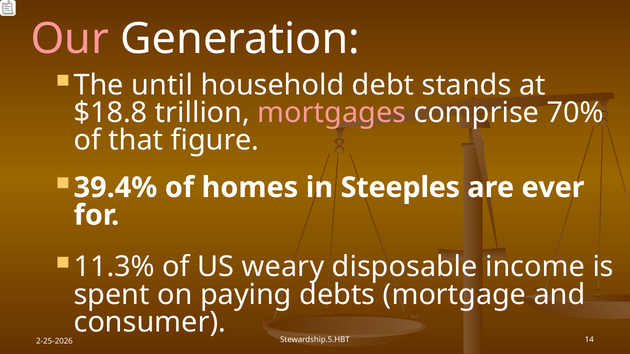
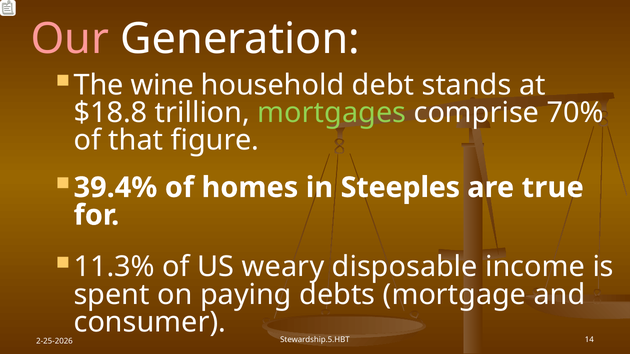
until: until -> wine
mortgages colour: pink -> light green
ever: ever -> true
